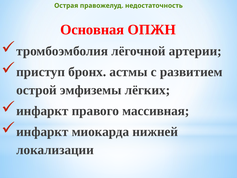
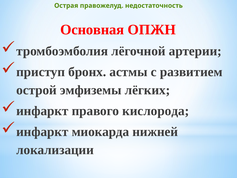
массивная: массивная -> кислорода
